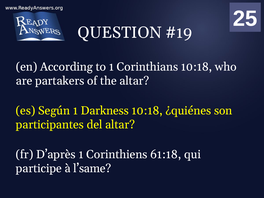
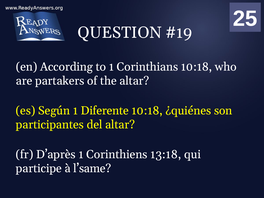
Darkness: Darkness -> Diferente
61:18: 61:18 -> 13:18
